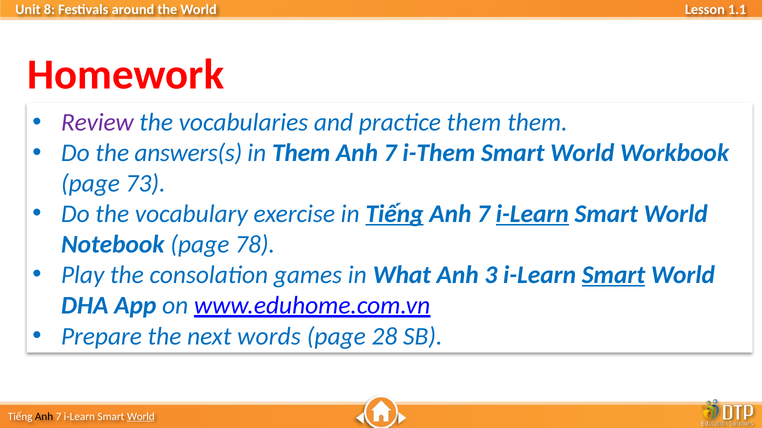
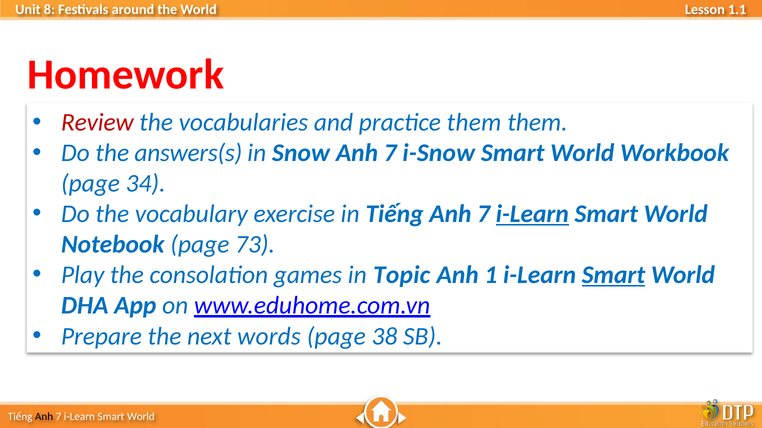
Review colour: purple -> red
in Them: Them -> Snow
i-Them: i-Them -> i-Snow
73: 73 -> 34
Tiếng at (395, 214) underline: present -> none
78: 78 -> 73
What: What -> Topic
3: 3 -> 1
28: 28 -> 38
World at (141, 417) underline: present -> none
